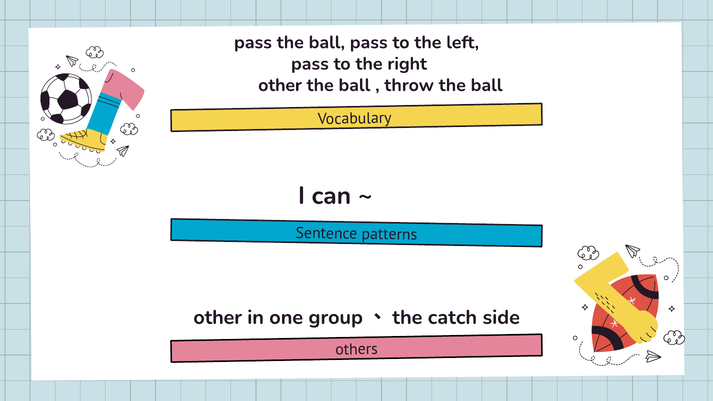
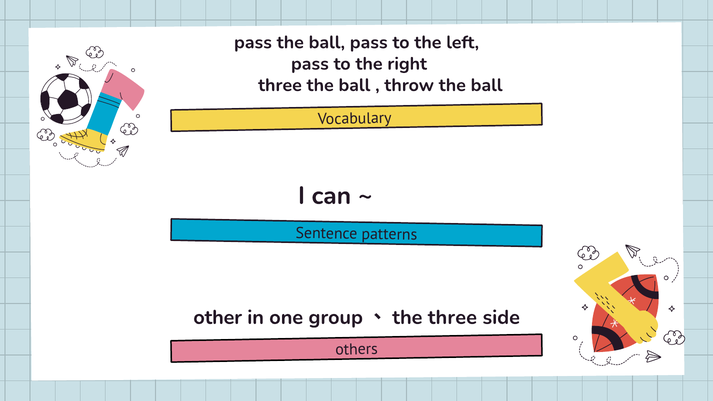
other at (280, 85): other -> three
group、the catch: catch -> three
